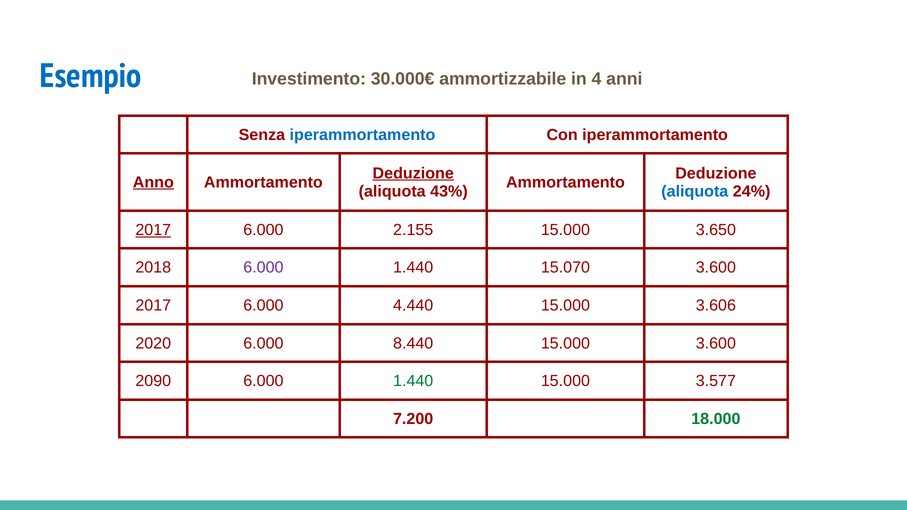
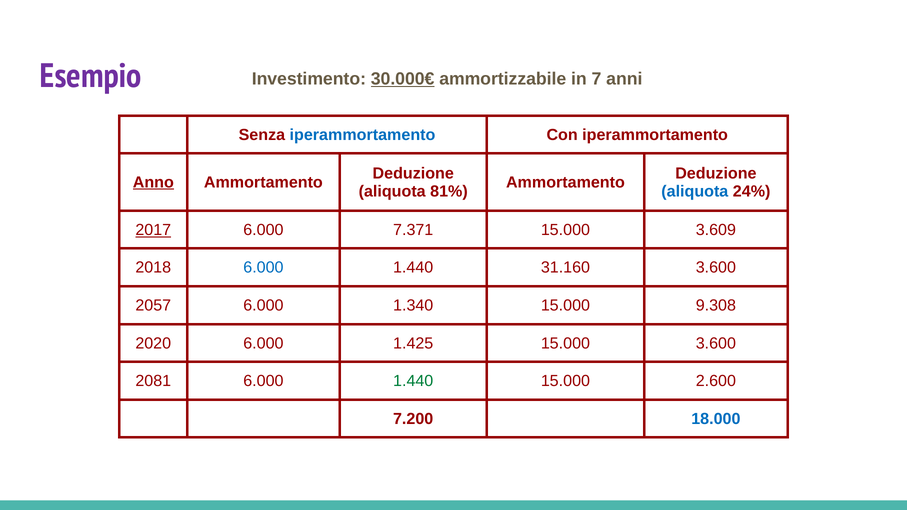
Esempio colour: blue -> purple
30.000€ underline: none -> present
4: 4 -> 7
Deduzione at (413, 173) underline: present -> none
43%: 43% -> 81%
2.155: 2.155 -> 7.371
3.650: 3.650 -> 3.609
6.000 at (263, 268) colour: purple -> blue
15.070: 15.070 -> 31.160
2017 at (153, 306): 2017 -> 2057
4.440: 4.440 -> 1.340
3.606: 3.606 -> 9.308
8.440: 8.440 -> 1.425
2090: 2090 -> 2081
3.577: 3.577 -> 2.600
18.000 colour: green -> blue
